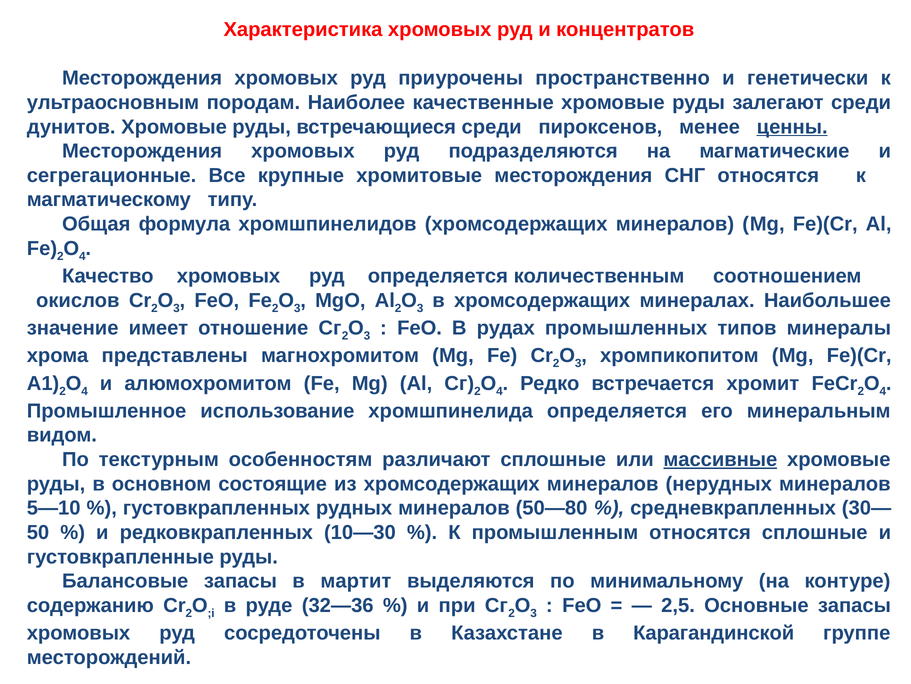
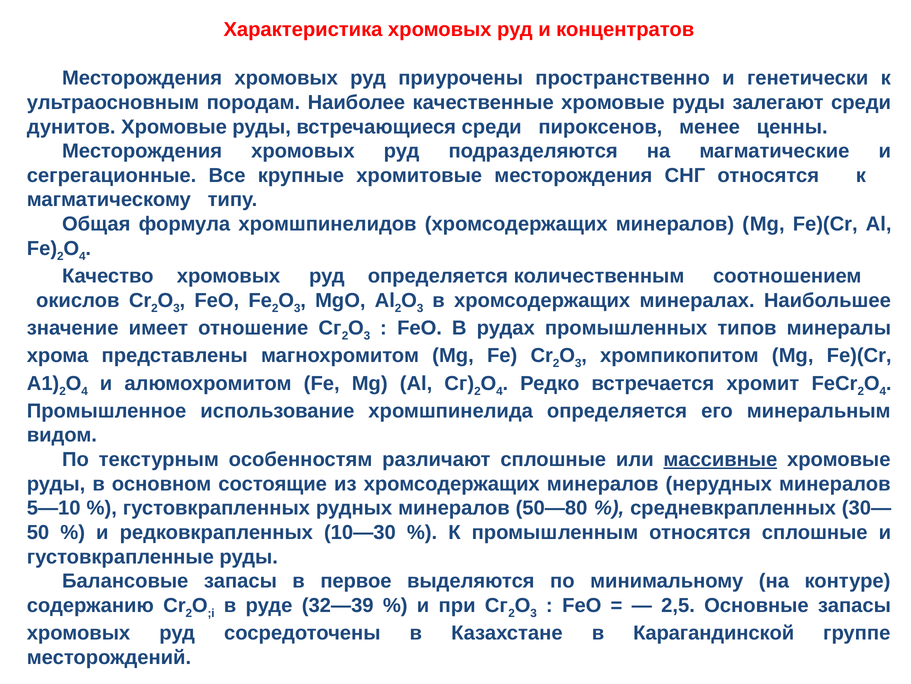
ценны underline: present -> none
мартит: мартит -> первое
32—36: 32—36 -> 32—39
